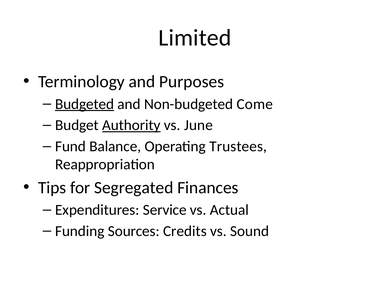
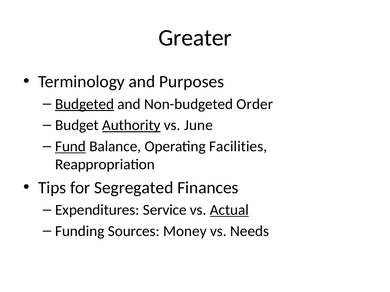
Limited: Limited -> Greater
Come: Come -> Order
Fund underline: none -> present
Trustees: Trustees -> Facilities
Actual underline: none -> present
Credits: Credits -> Money
Sound: Sound -> Needs
